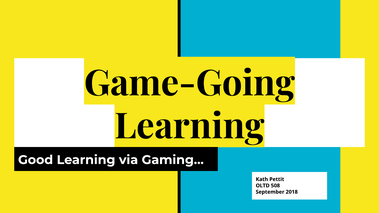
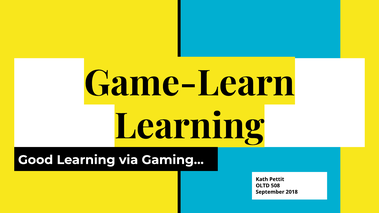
Game-Going: Game-Going -> Game-Learn
